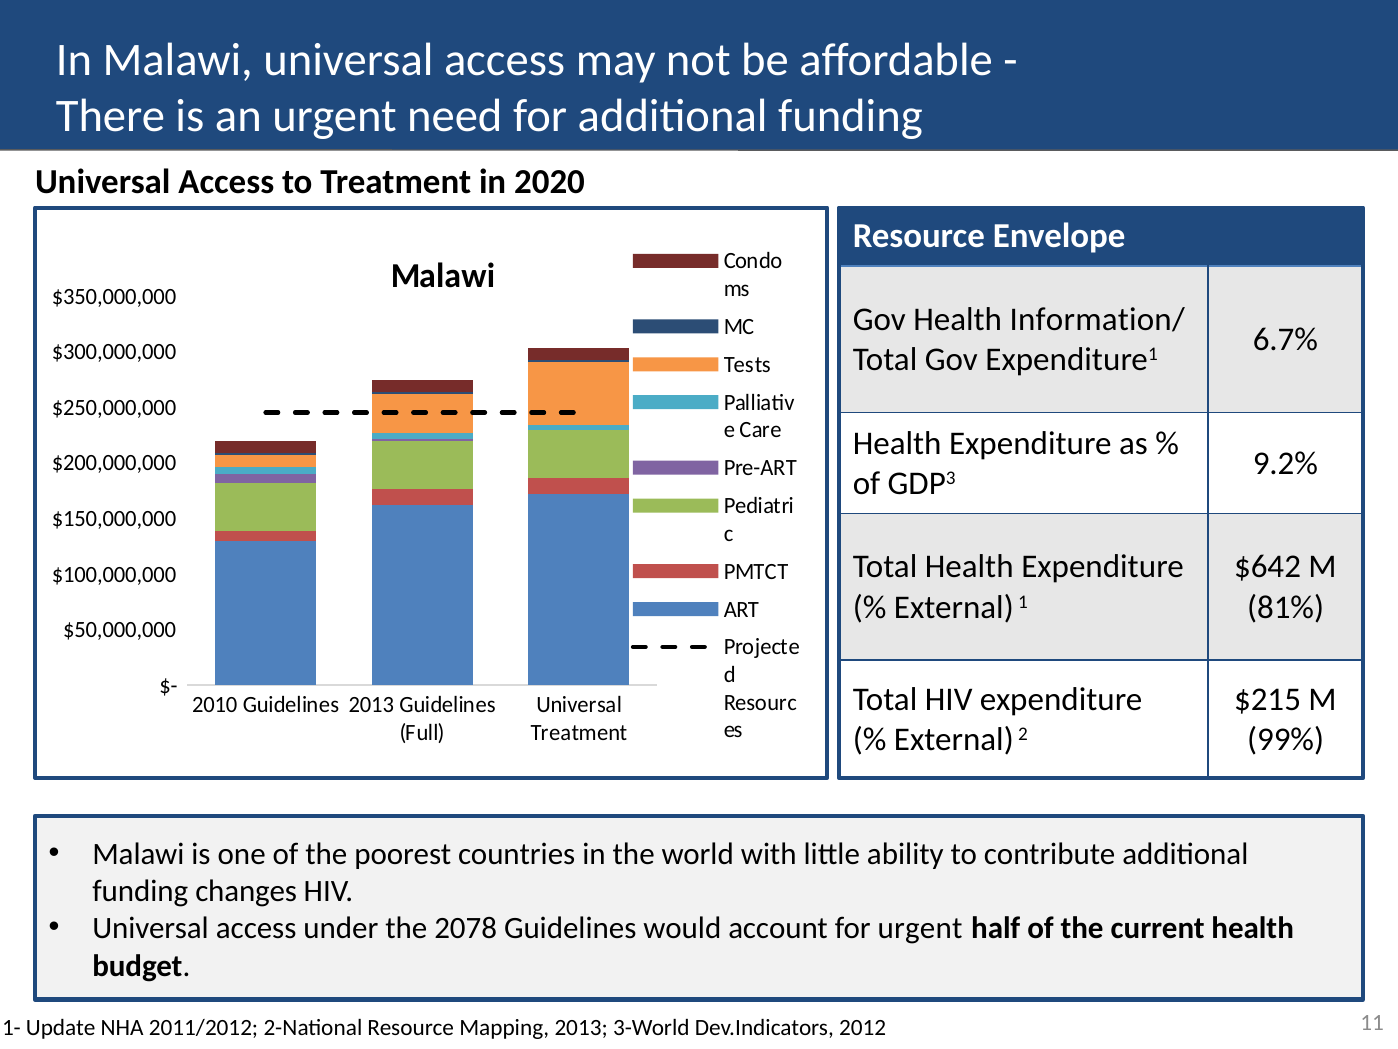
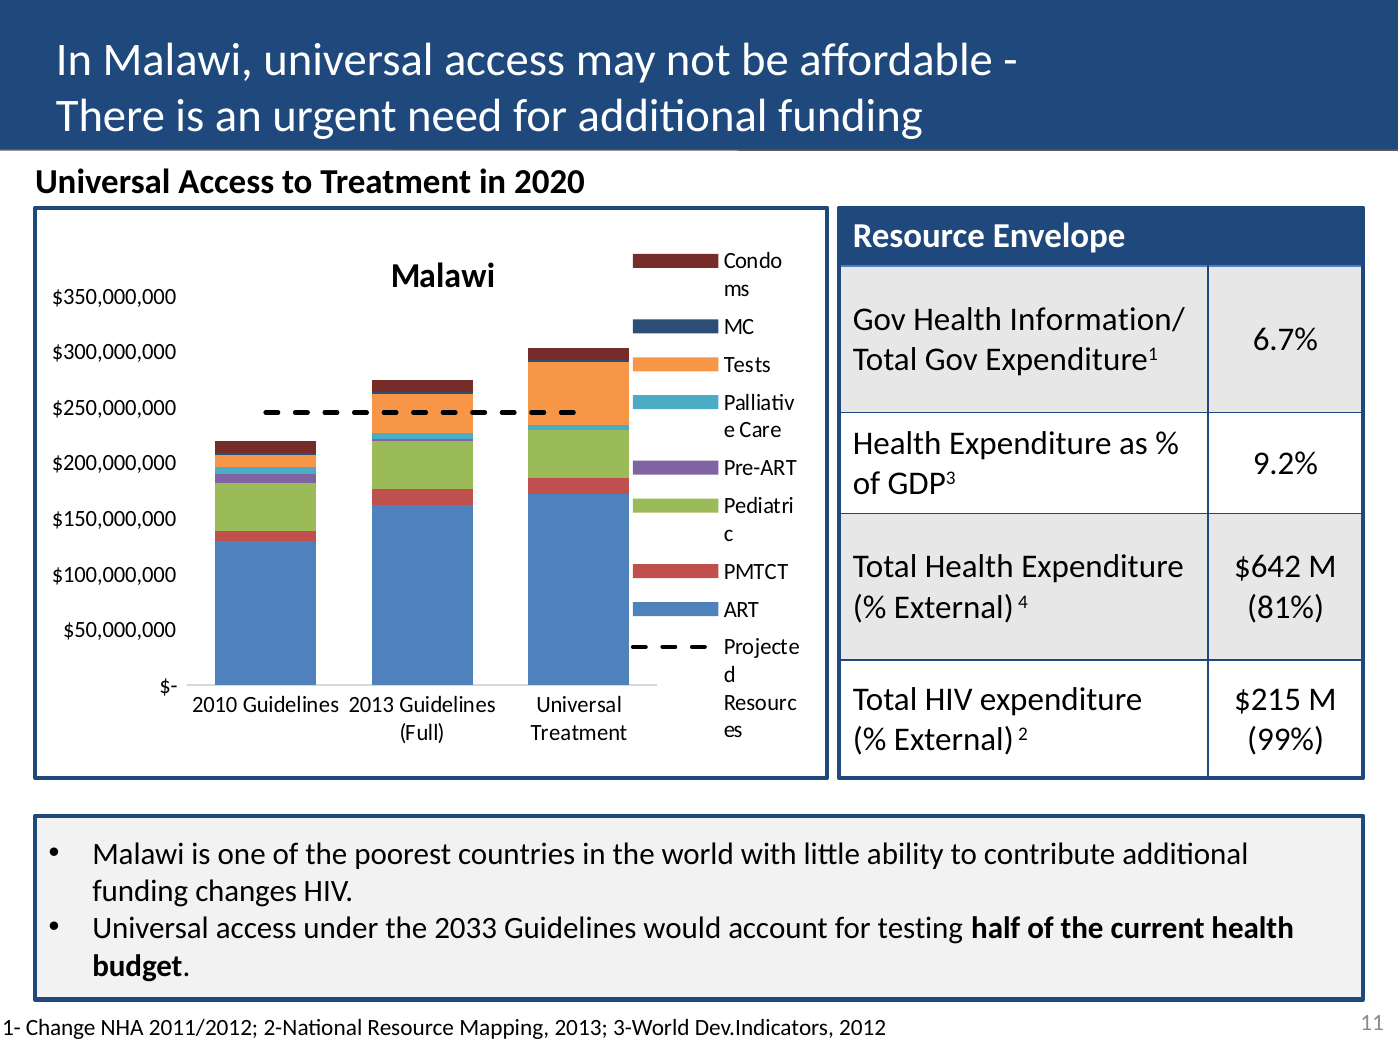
1: 1 -> 4
2078: 2078 -> 2033
for urgent: urgent -> testing
Update: Update -> Change
